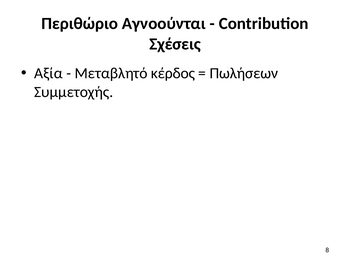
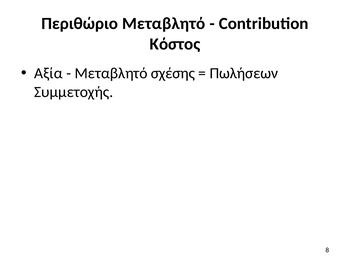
Περιθώριο Αγνοούνται: Αγνοούνται -> Μεταβλητό
Σχέσεις: Σχέσεις -> Κόστος
κέρδος: κέρδος -> σχέσης
